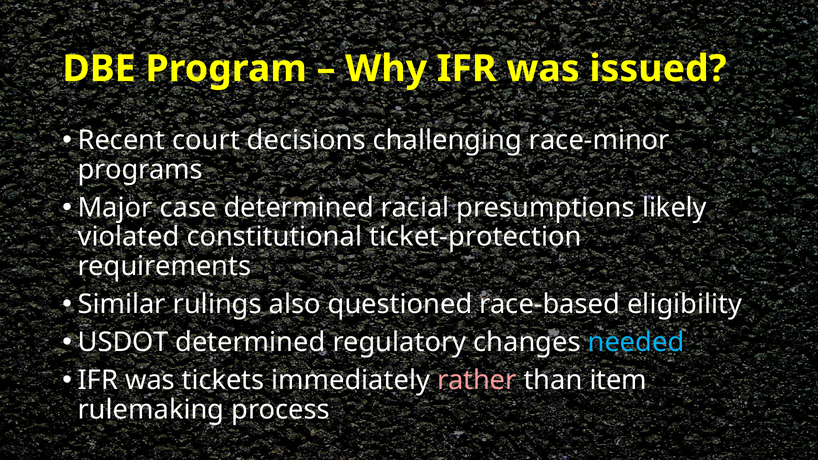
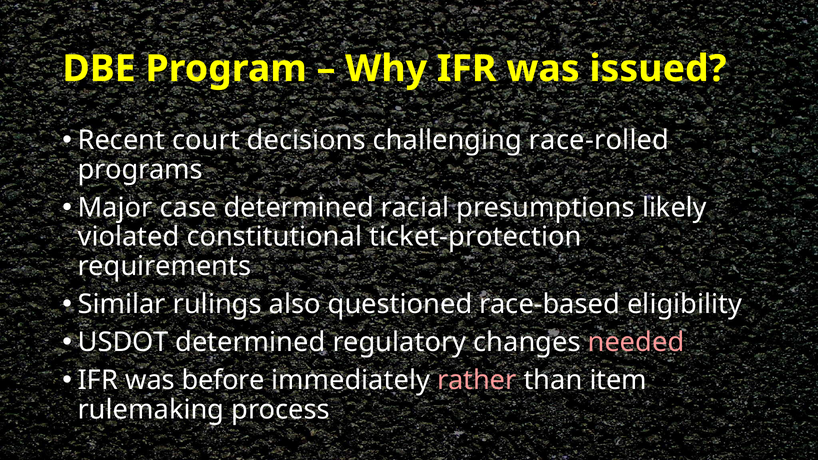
race-minor: race-minor -> race-rolled
needed colour: light blue -> pink
tickets: tickets -> before
